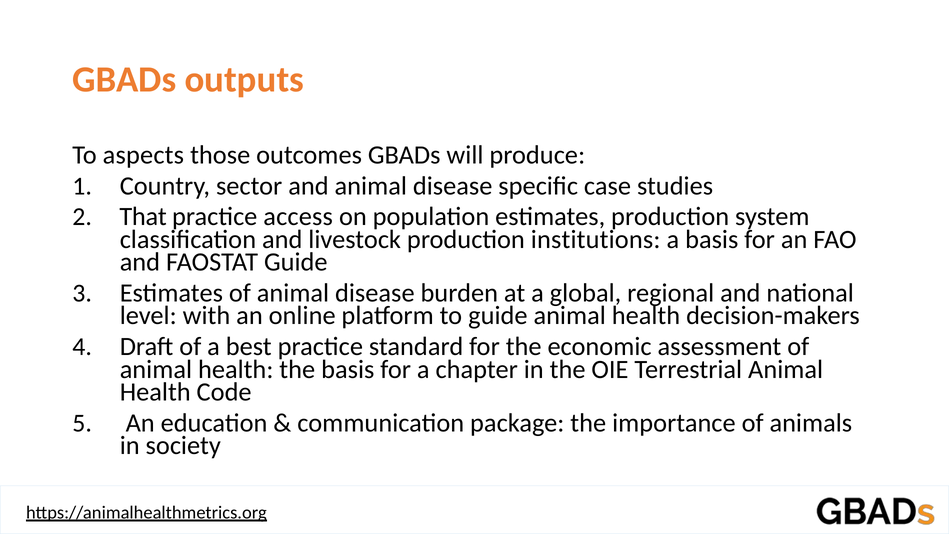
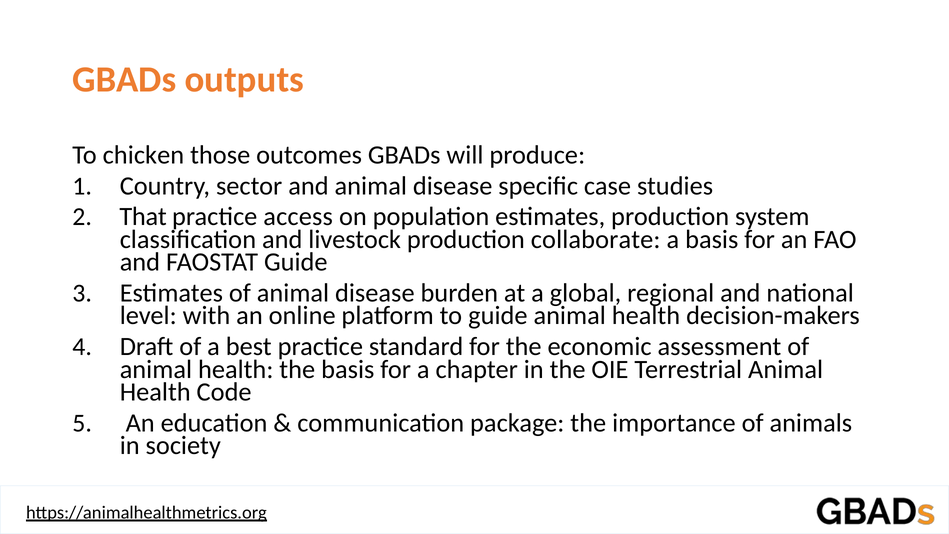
aspects: aspects -> chicken
institutions: institutions -> collaborate
